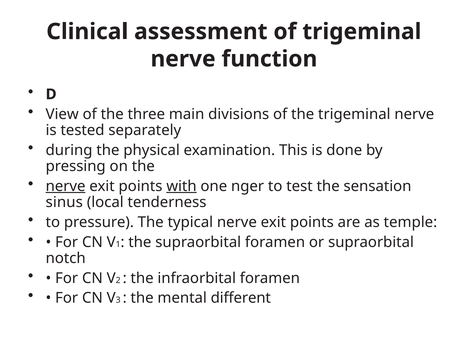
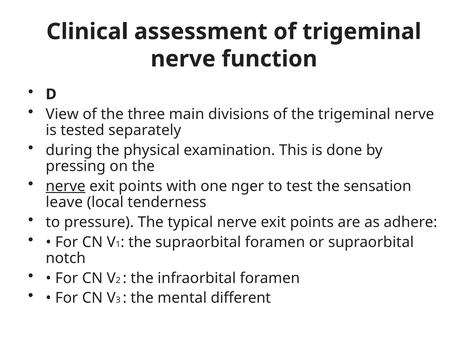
with underline: present -> none
sinus: sinus -> leave
temple: temple -> adhere
